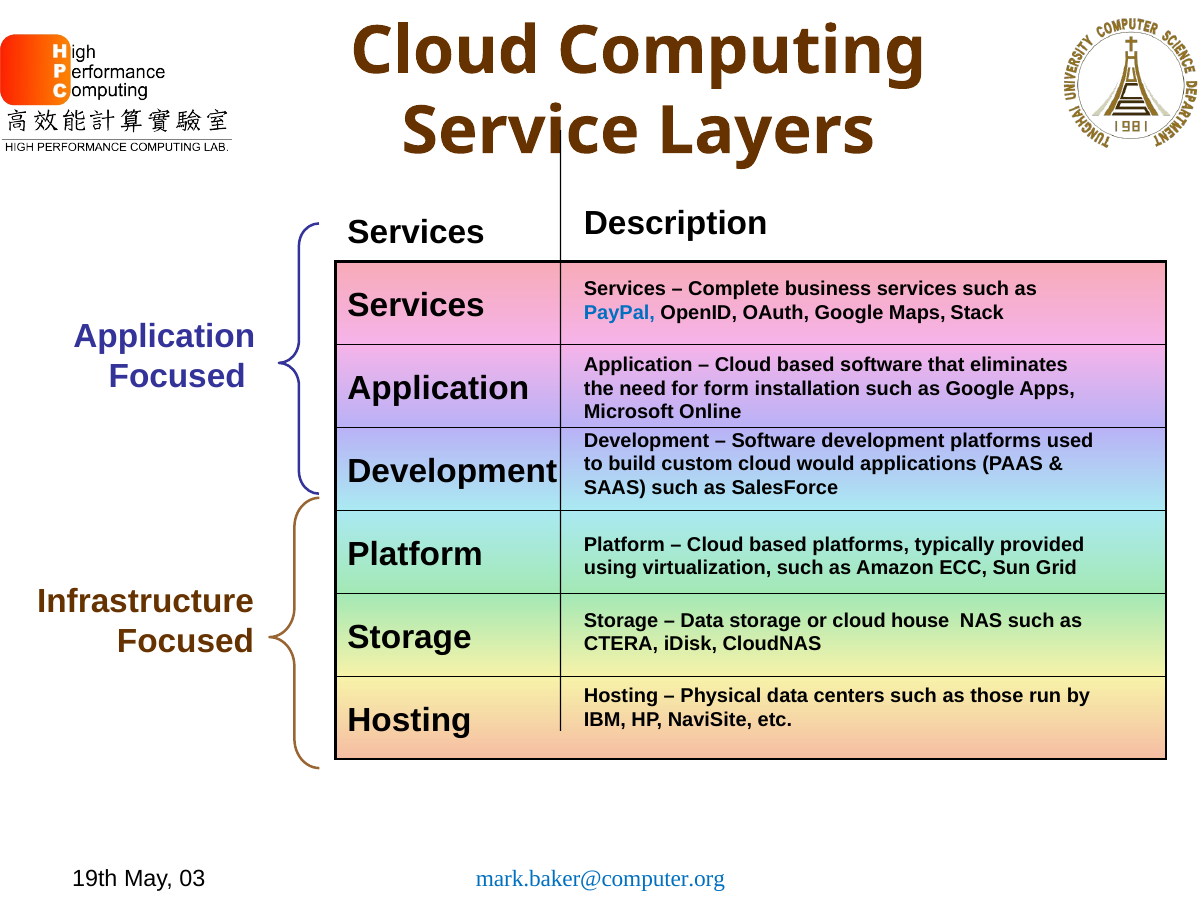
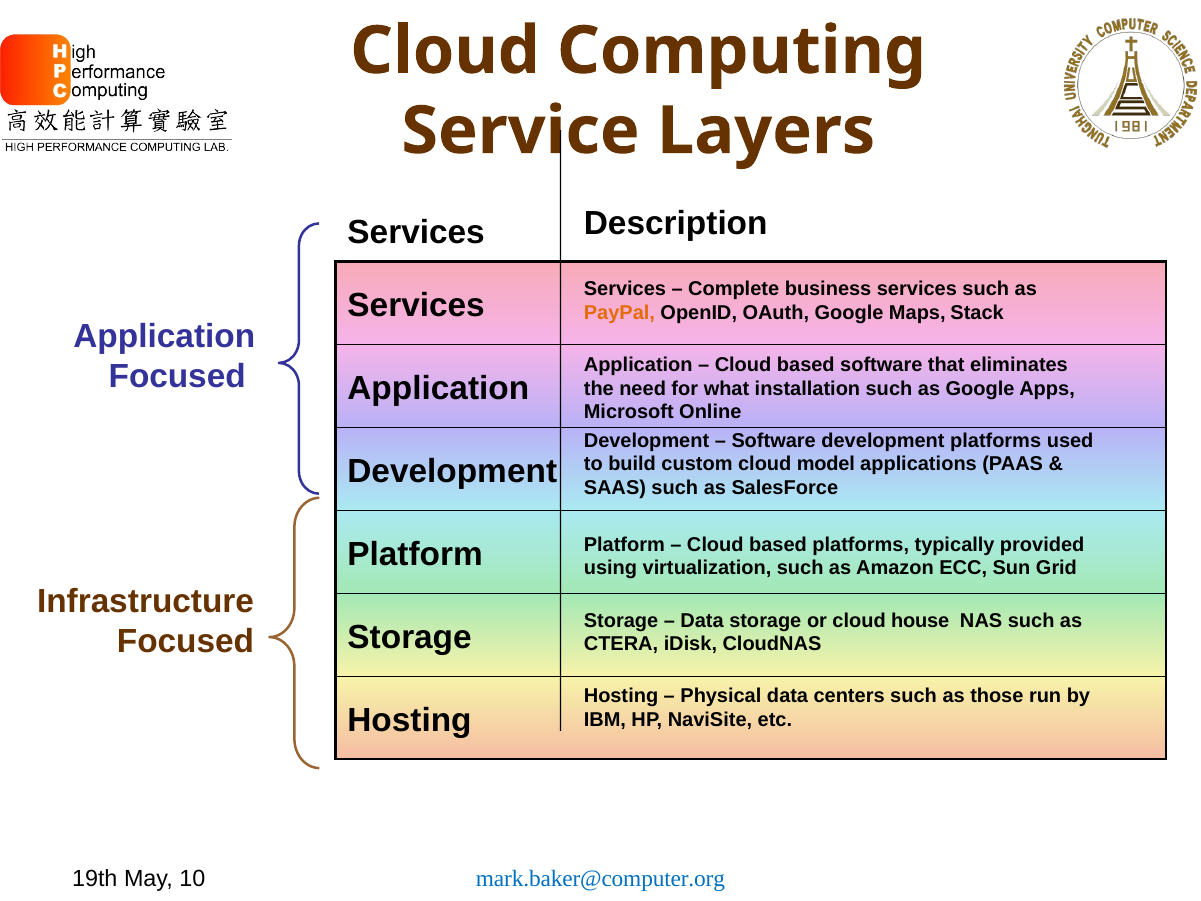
PayPal colour: blue -> orange
form: form -> what
would: would -> model
03: 03 -> 10
